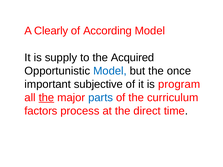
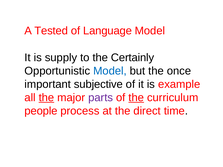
Clearly: Clearly -> Tested
According: According -> Language
Acquired: Acquired -> Certainly
program: program -> example
parts colour: blue -> purple
the at (136, 98) underline: none -> present
factors: factors -> people
